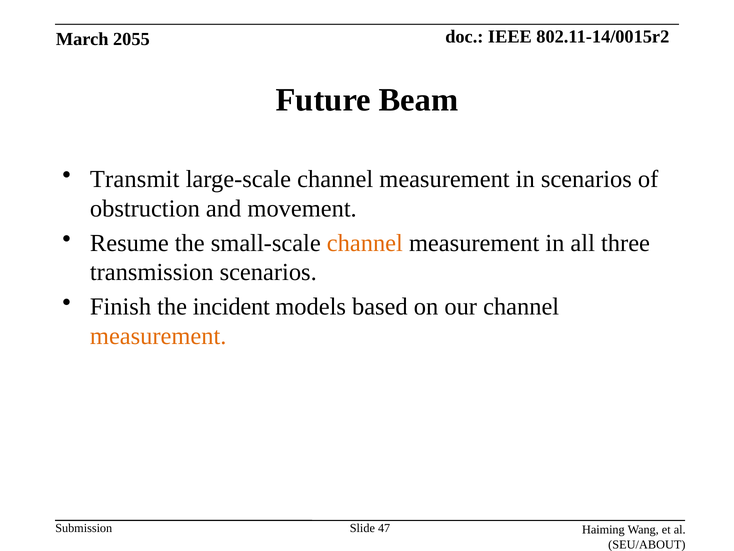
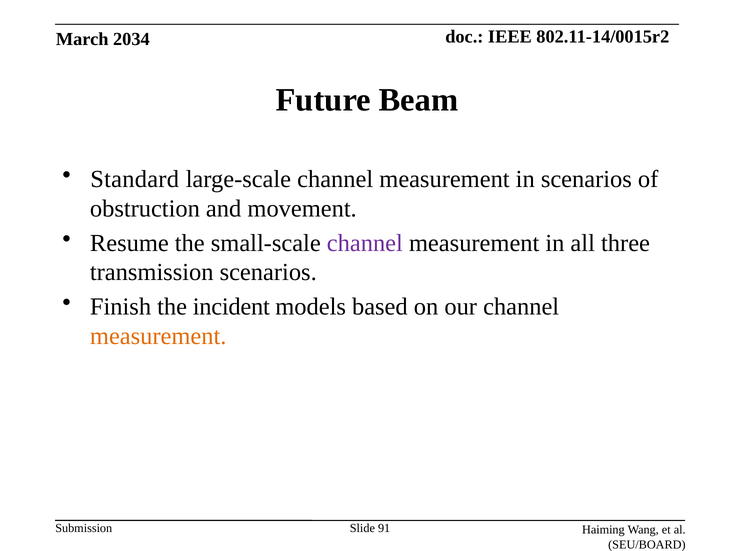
2055: 2055 -> 2034
Transmit: Transmit -> Standard
channel at (365, 243) colour: orange -> purple
47: 47 -> 91
SEU/ABOUT: SEU/ABOUT -> SEU/BOARD
